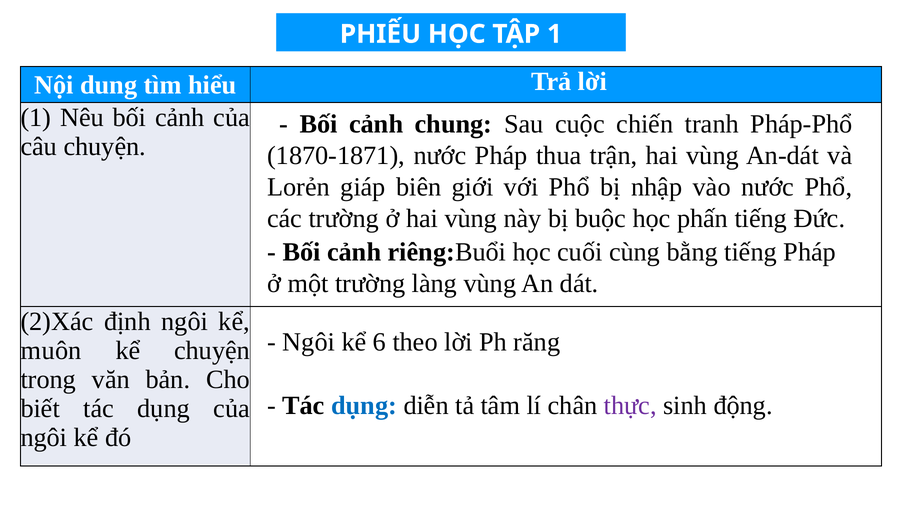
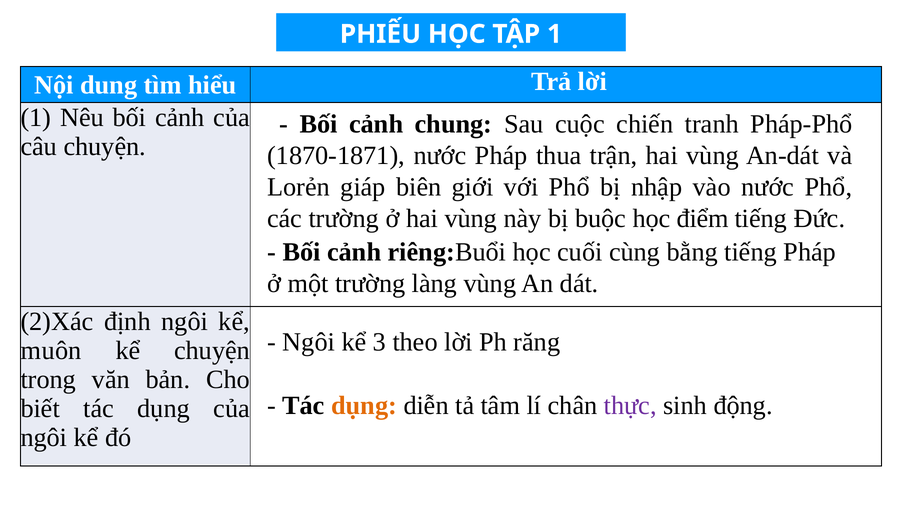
phấn: phấn -> điểm
6: 6 -> 3
dụng at (364, 406) colour: blue -> orange
